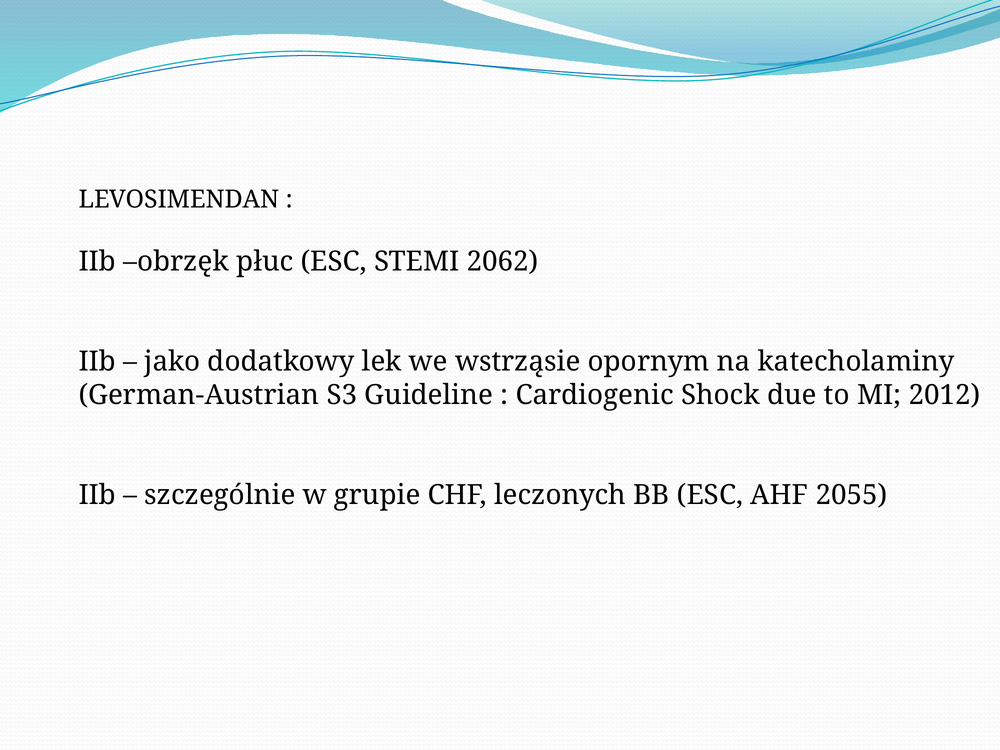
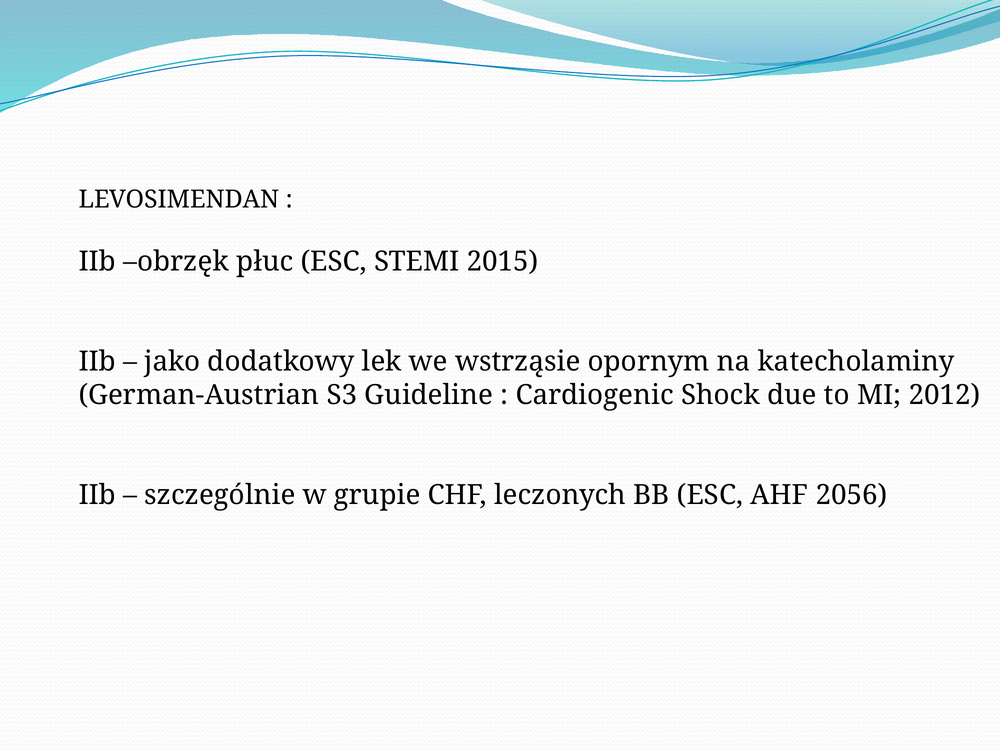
2062: 2062 -> 2015
2055: 2055 -> 2056
